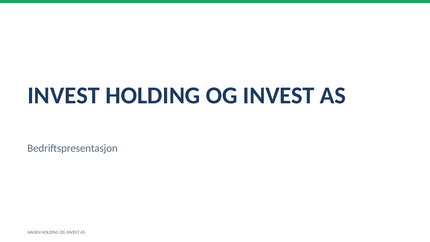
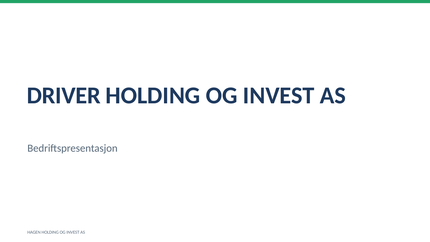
INVEST at (64, 95): INVEST -> DRIVER
